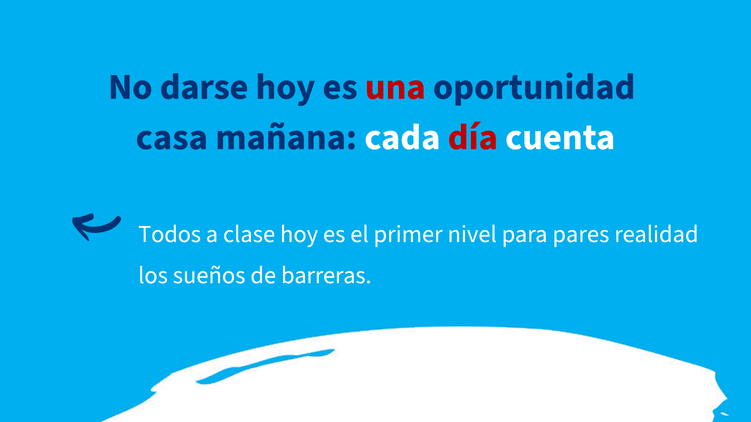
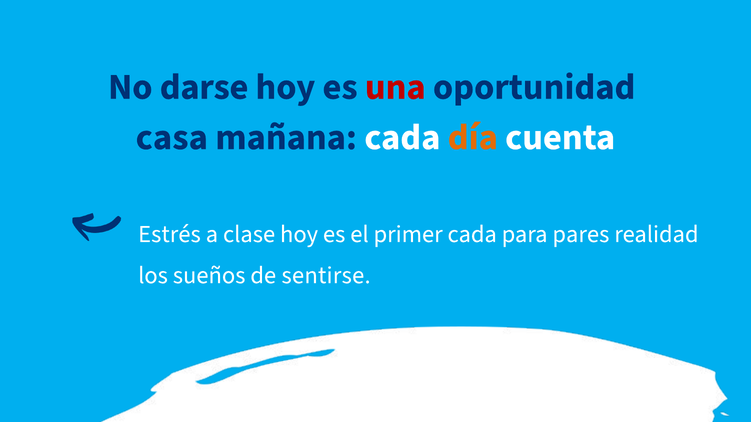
día colour: red -> orange
Todos: Todos -> Estrés
primer nivel: nivel -> cada
barreras: barreras -> sentirse
